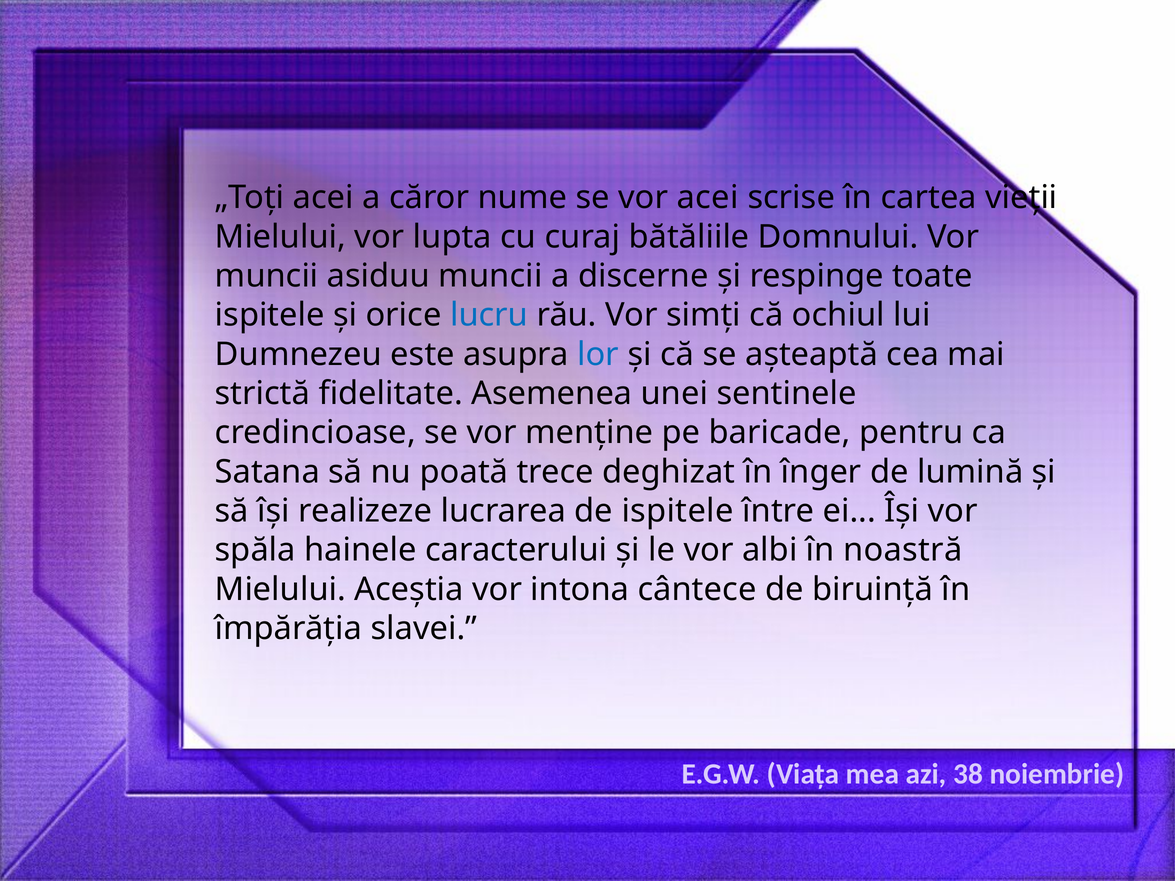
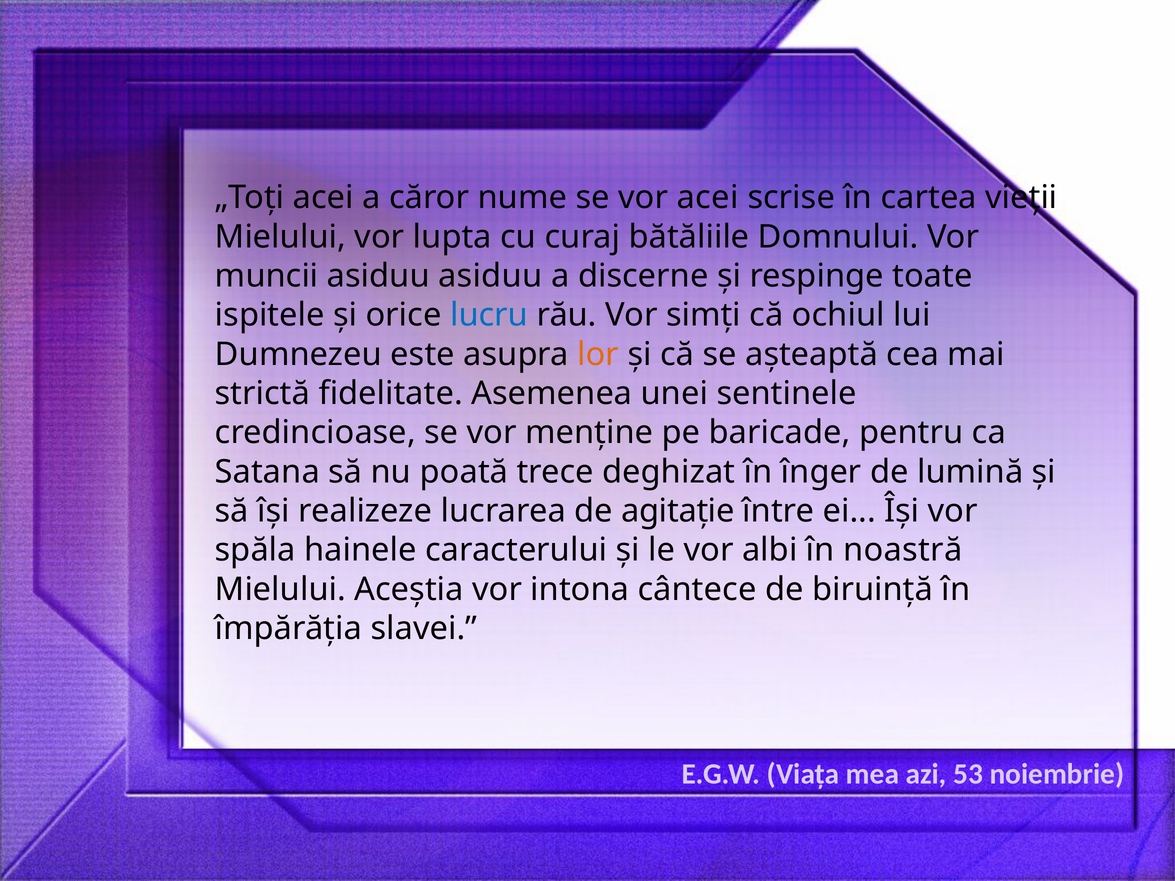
asiduu muncii: muncii -> asiduu
lor colour: blue -> orange
de ispitele: ispitele -> agitaţie
38: 38 -> 53
